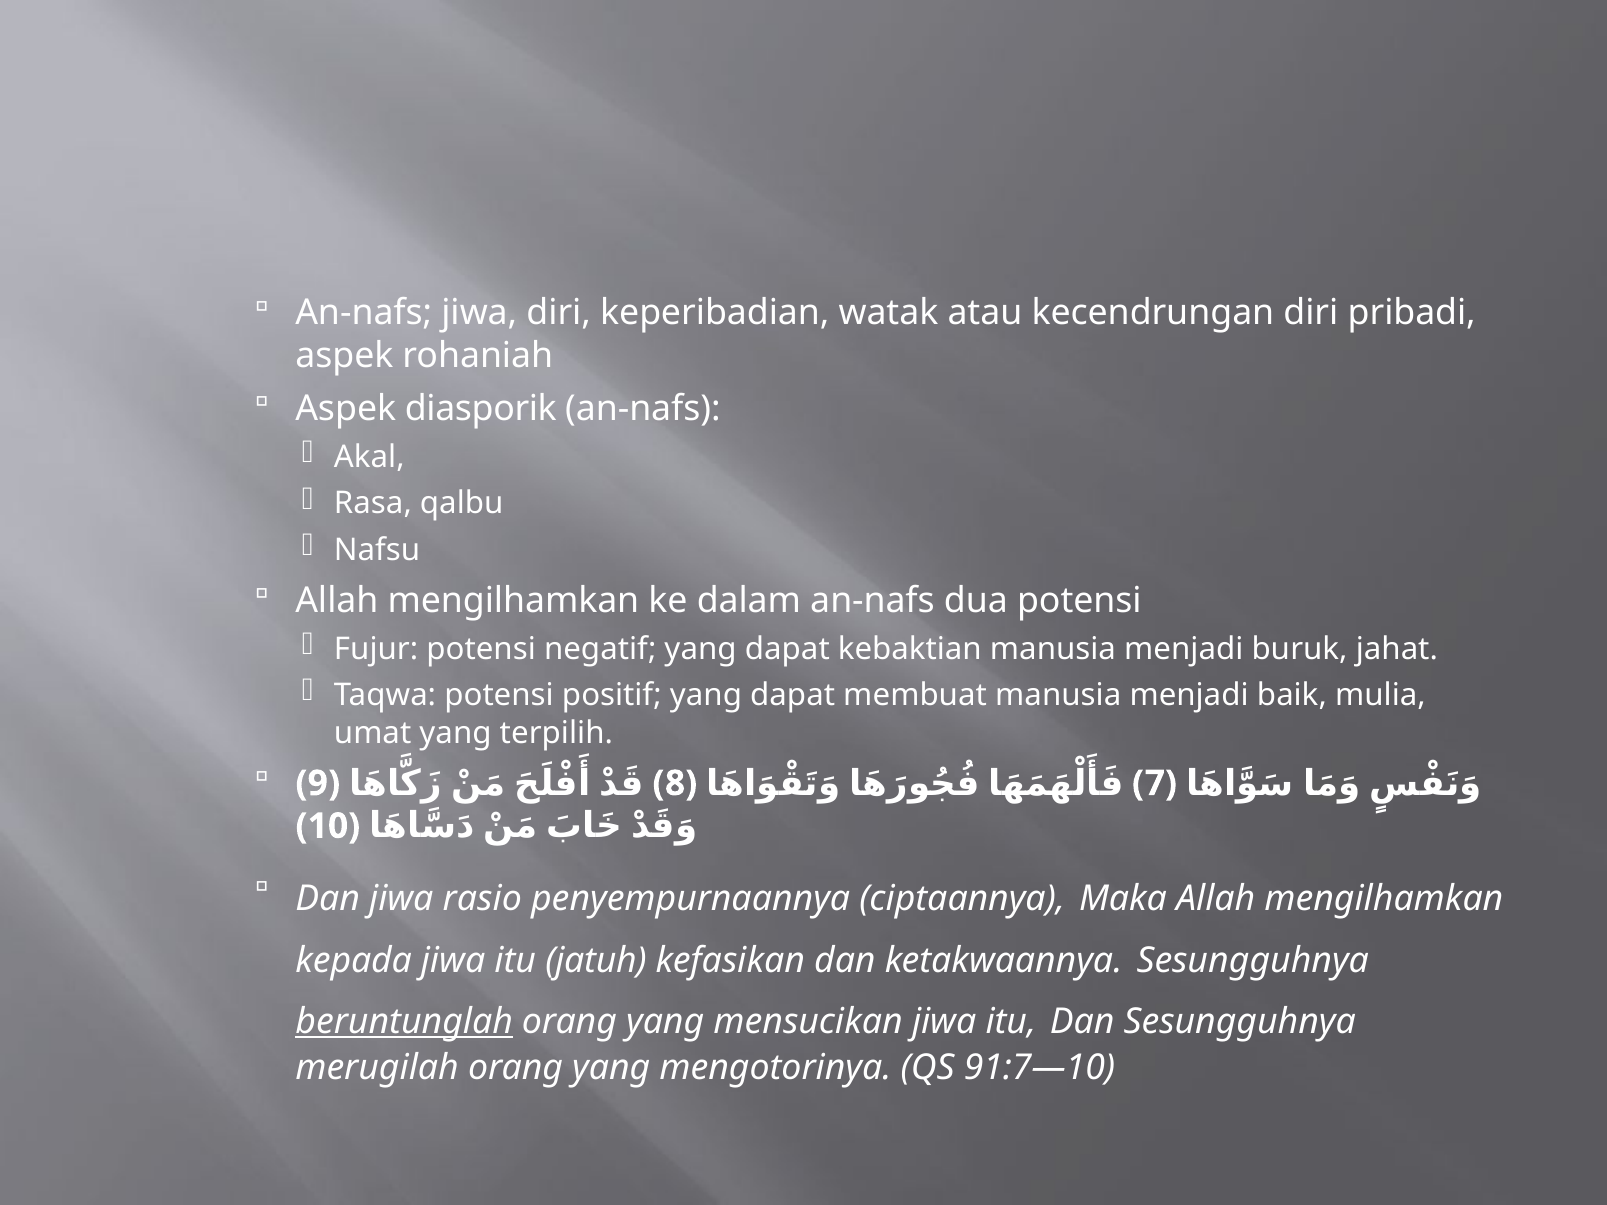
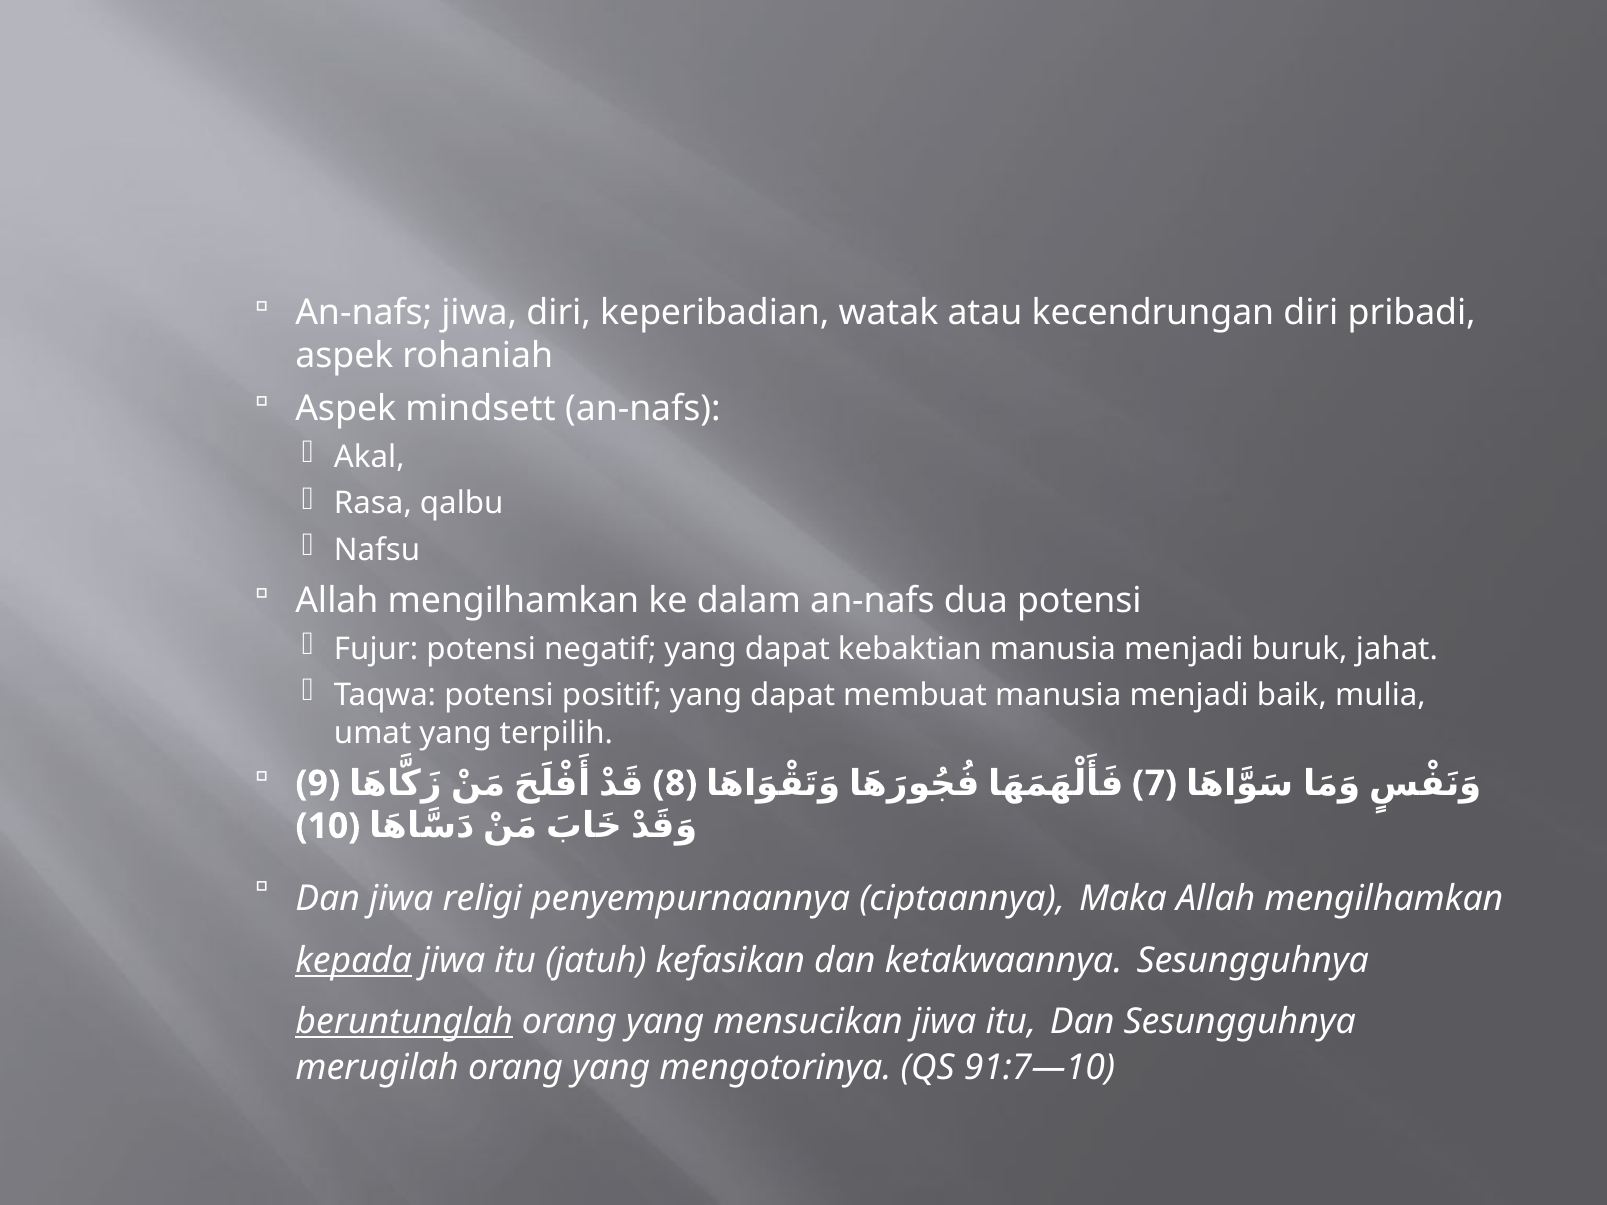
diasporik: diasporik -> mindsett
rasio: rasio -> religi
kepada underline: none -> present
